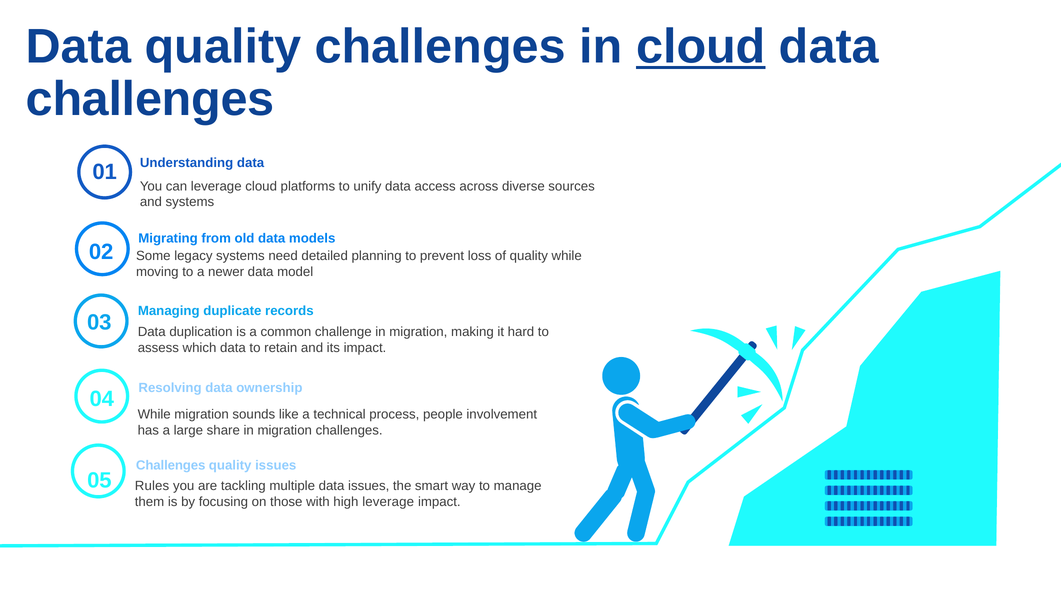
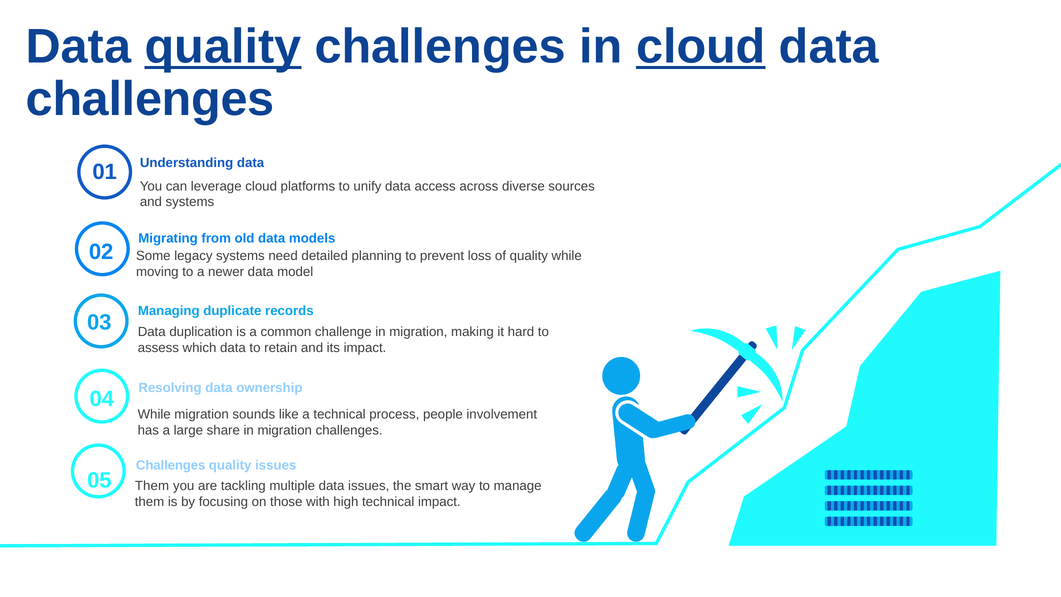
quality at (223, 47) underline: none -> present
Rules at (152, 486): Rules -> Them
high leverage: leverage -> technical
